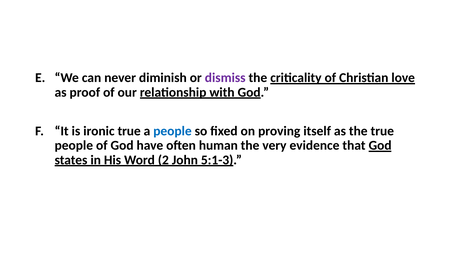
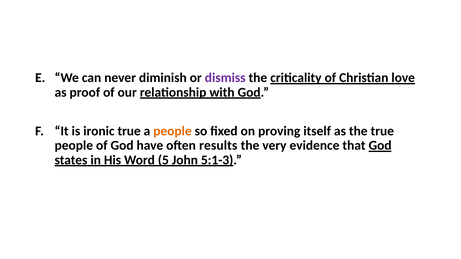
people at (172, 131) colour: blue -> orange
human: human -> results
2: 2 -> 5
